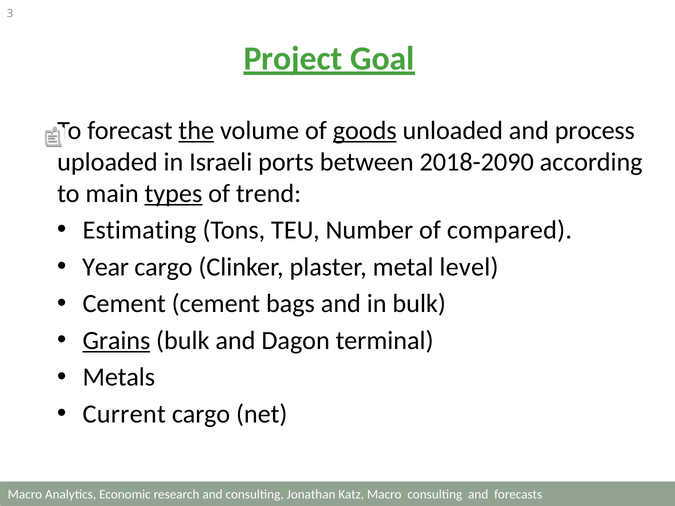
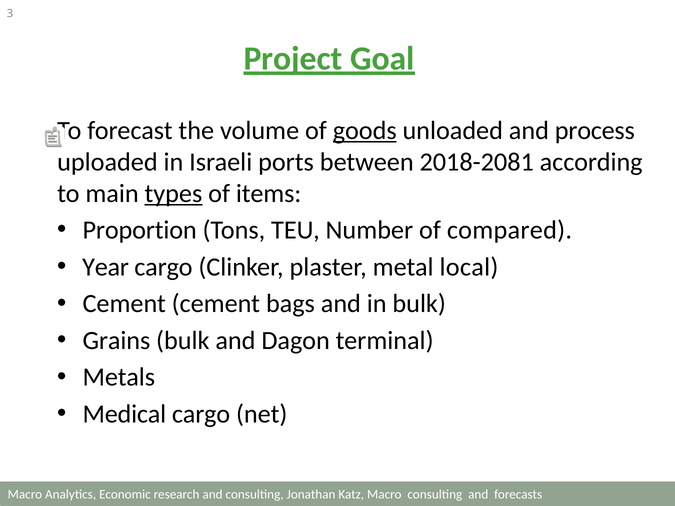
the underline: present -> none
2018-2090: 2018-2090 -> 2018-2081
trend: trend -> items
Estimating: Estimating -> Proportion
level: level -> local
Grains underline: present -> none
Current: Current -> Medical
